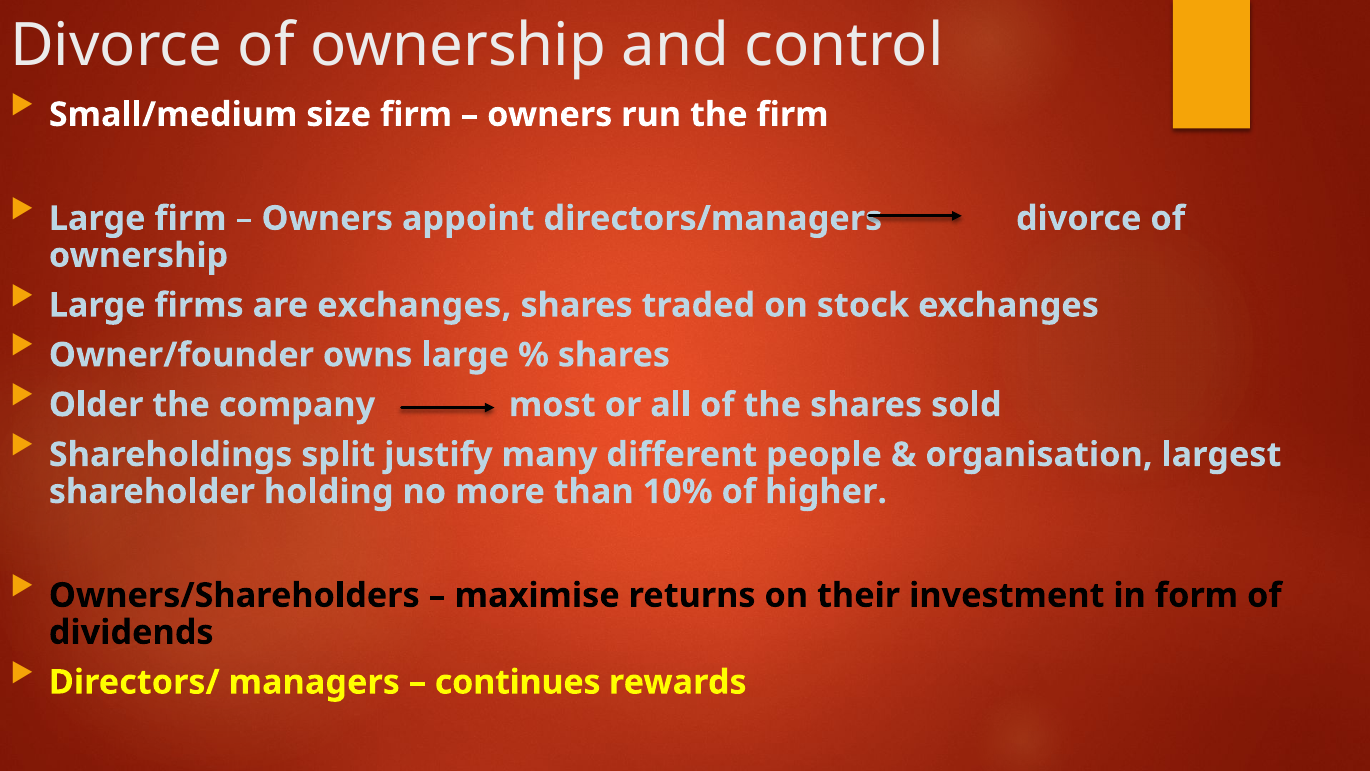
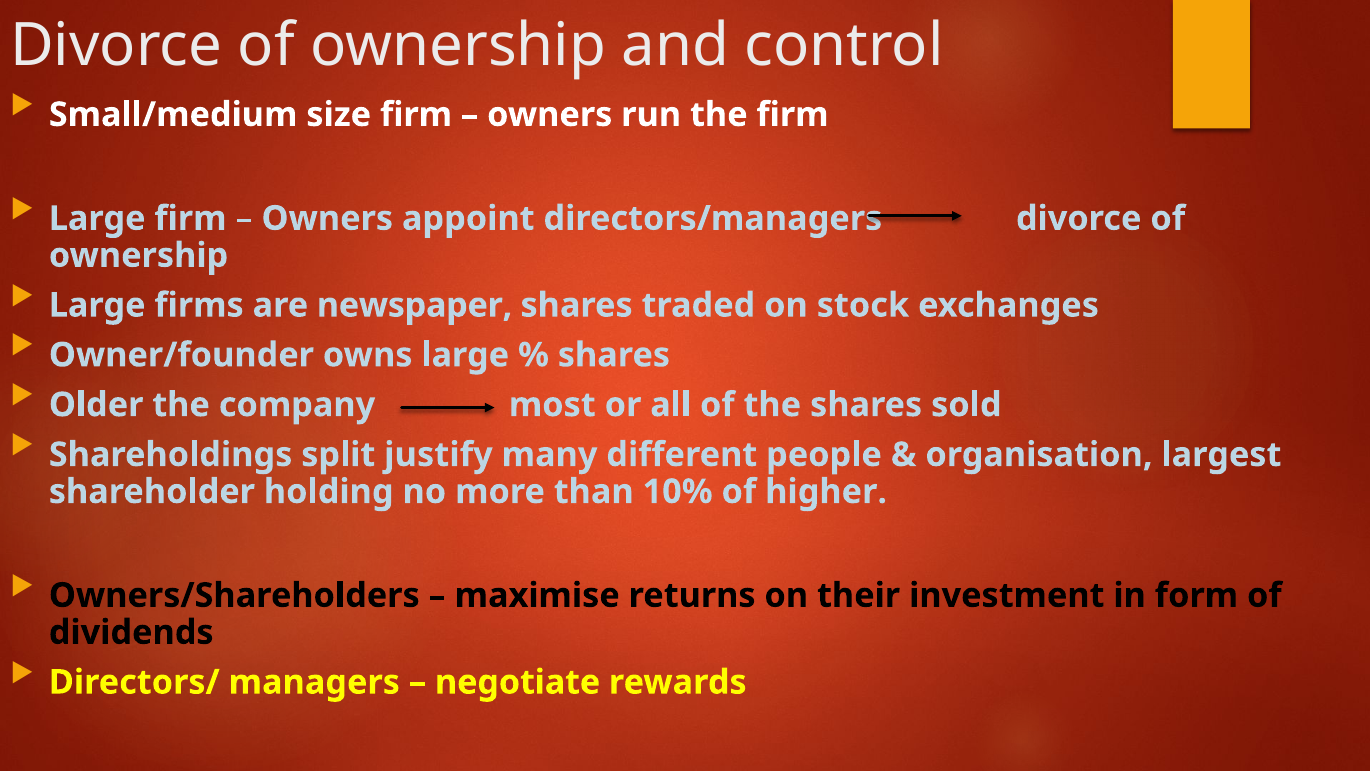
are exchanges: exchanges -> newspaper
continues: continues -> negotiate
